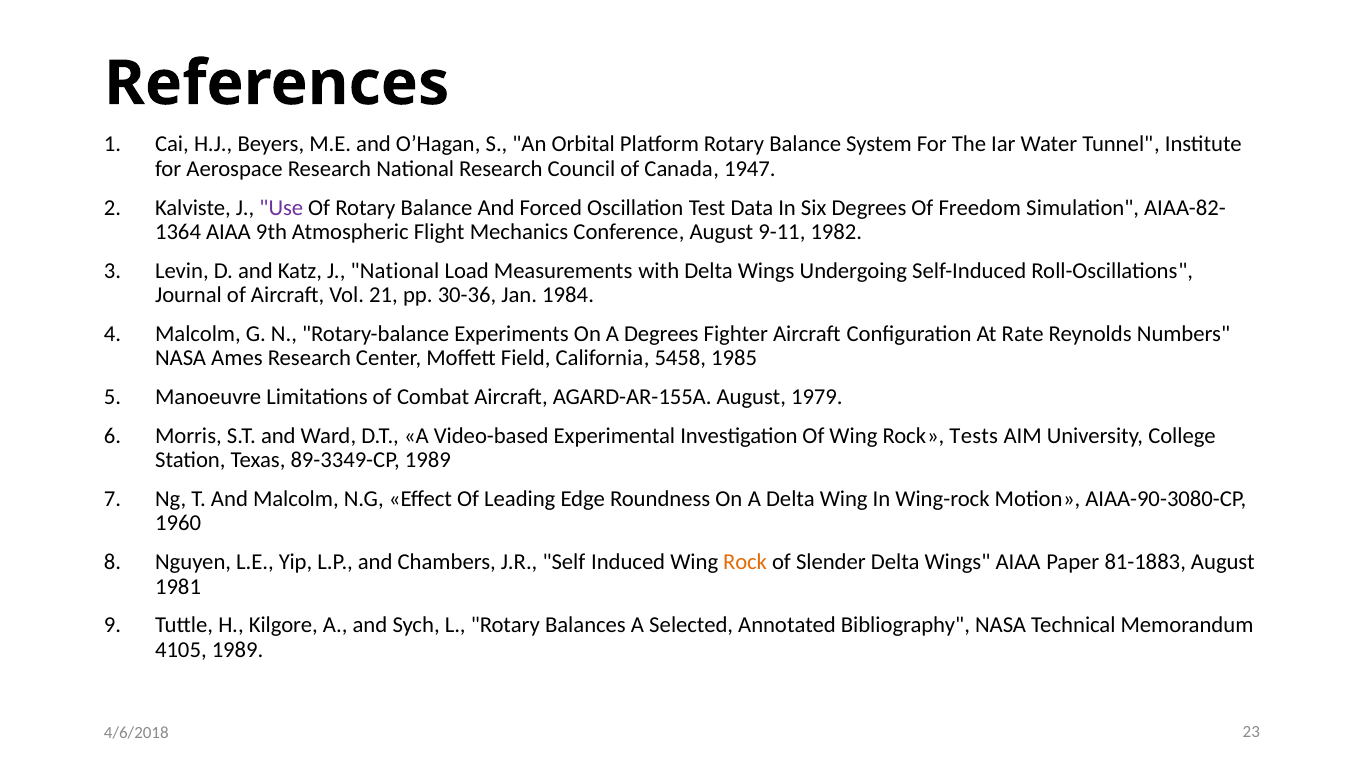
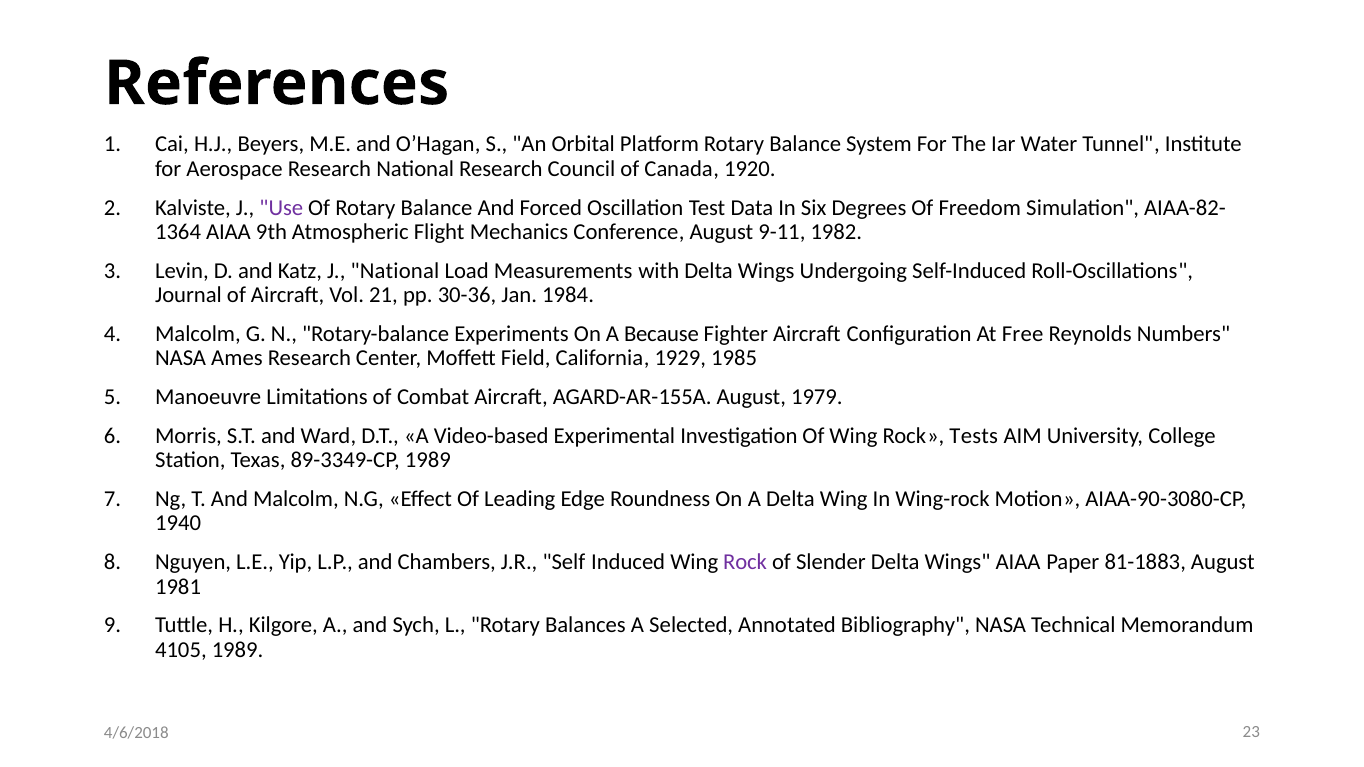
1947: 1947 -> 1920
A Degrees: Degrees -> Because
Rate: Rate -> Free
5458: 5458 -> 1929
1960: 1960 -> 1940
Rock at (745, 562) colour: orange -> purple
